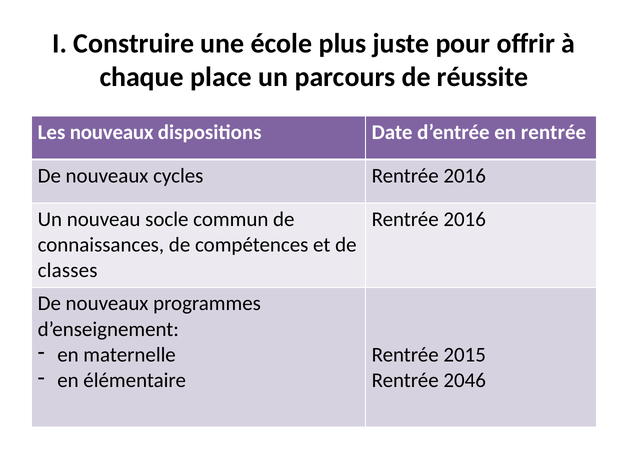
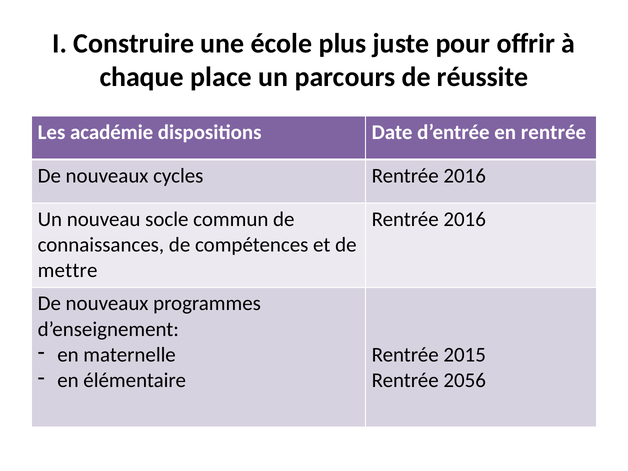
Les nouveaux: nouveaux -> académie
classes: classes -> mettre
2046: 2046 -> 2056
